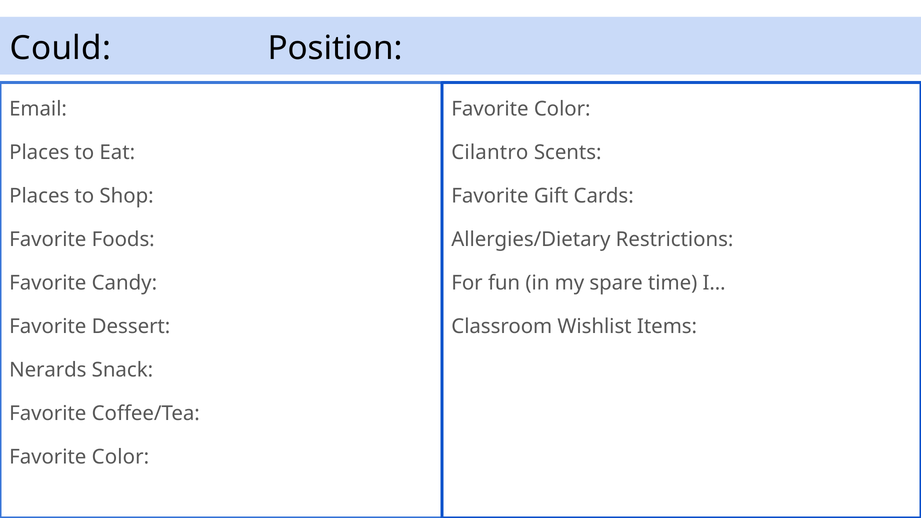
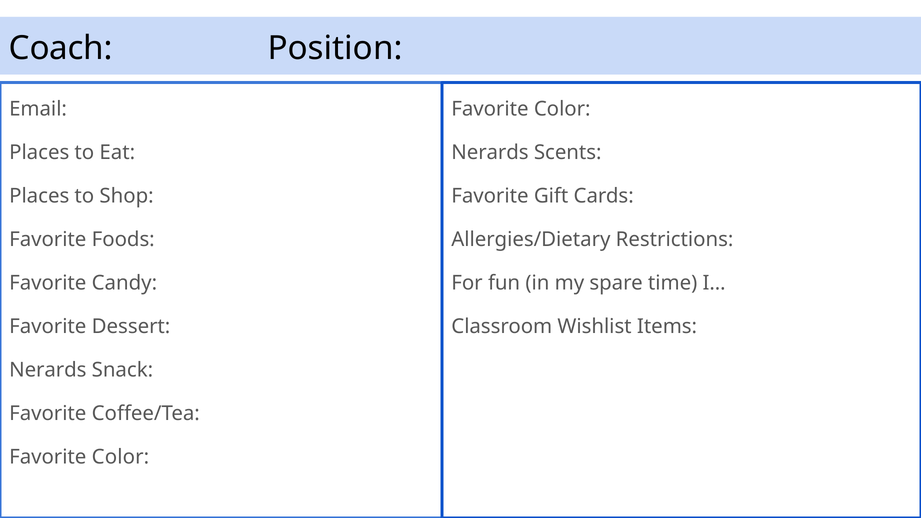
Could: Could -> Coach
Cilantro at (490, 153): Cilantro -> Nerards
